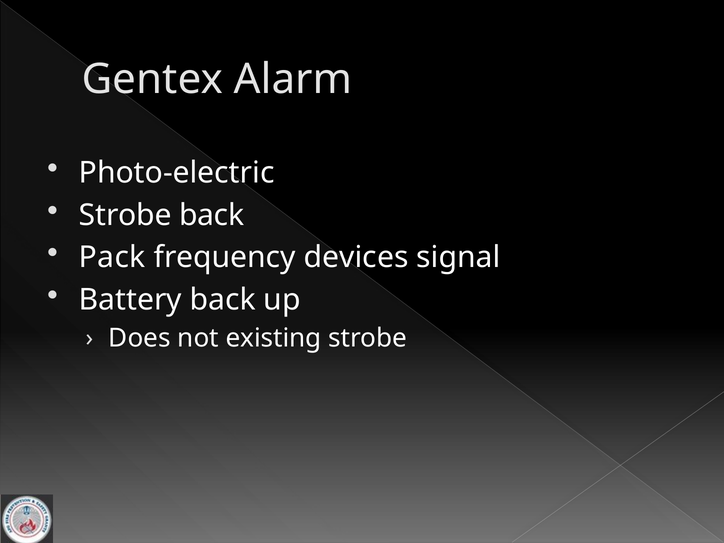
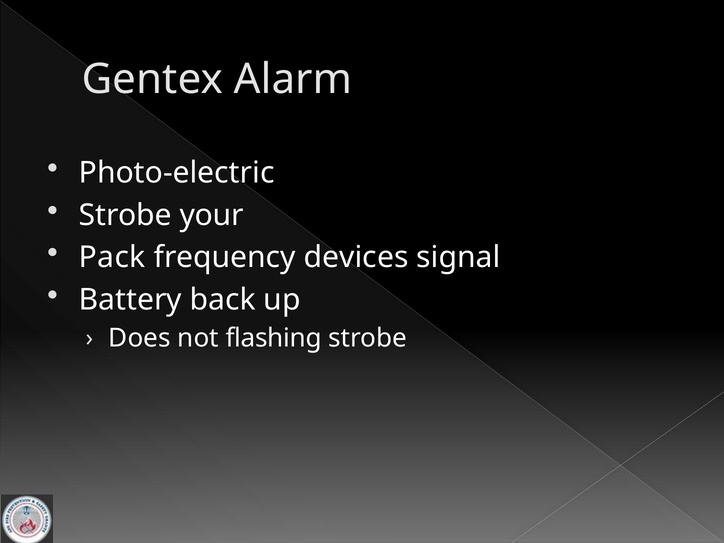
Strobe back: back -> your
existing: existing -> flashing
